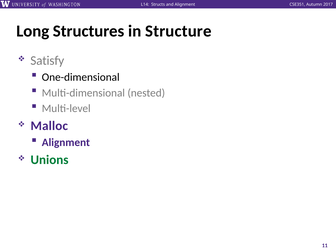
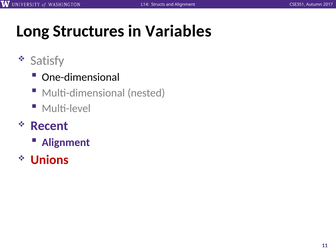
Structure: Structure -> Variables
Malloc: Malloc -> Recent
Unions colour: green -> red
